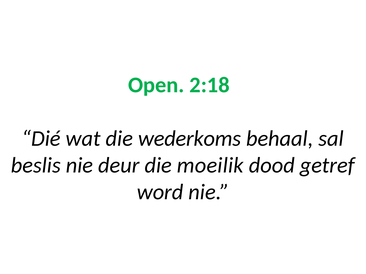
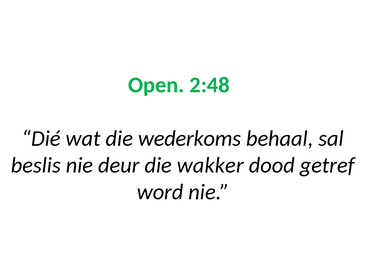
2:18: 2:18 -> 2:48
moeilik: moeilik -> wakker
